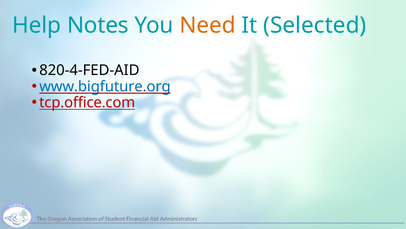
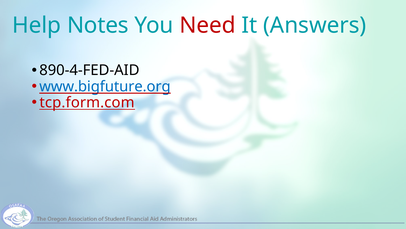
Need colour: orange -> red
Selected: Selected -> Answers
820-4-FED-AID: 820-4-FED-AID -> 890-4-FED-AID
tcp.office.com: tcp.office.com -> tcp.form.com
